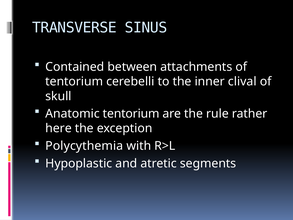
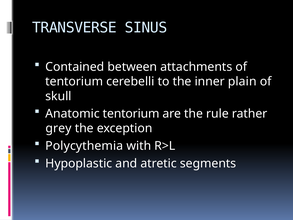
clival: clival -> plain
here: here -> grey
